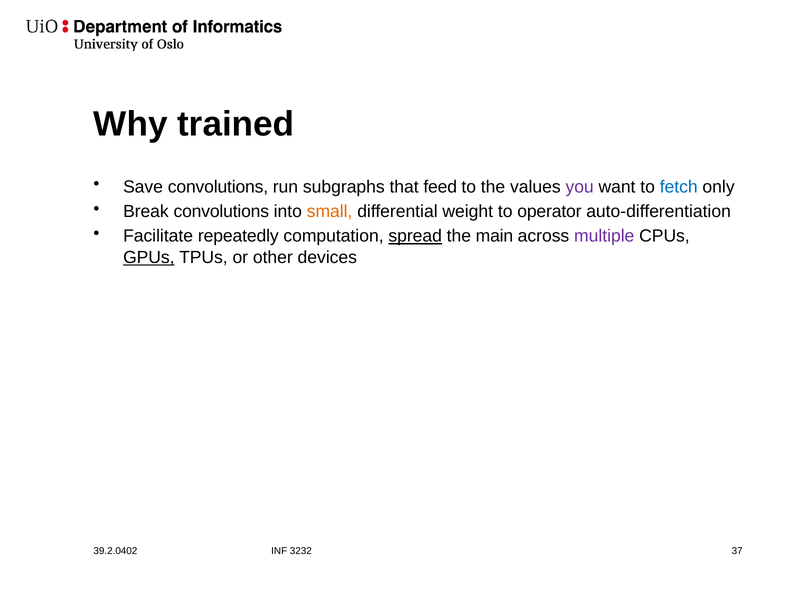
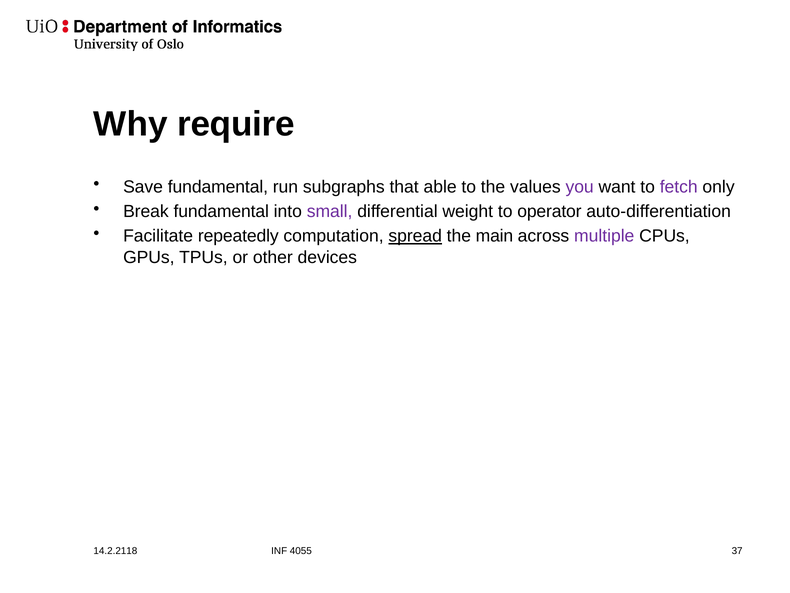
trained: trained -> require
Save convolutions: convolutions -> fundamental
feed: feed -> able
fetch colour: blue -> purple
Break convolutions: convolutions -> fundamental
small colour: orange -> purple
GPUs underline: present -> none
39.2.0402: 39.2.0402 -> 14.2.2118
3232: 3232 -> 4055
